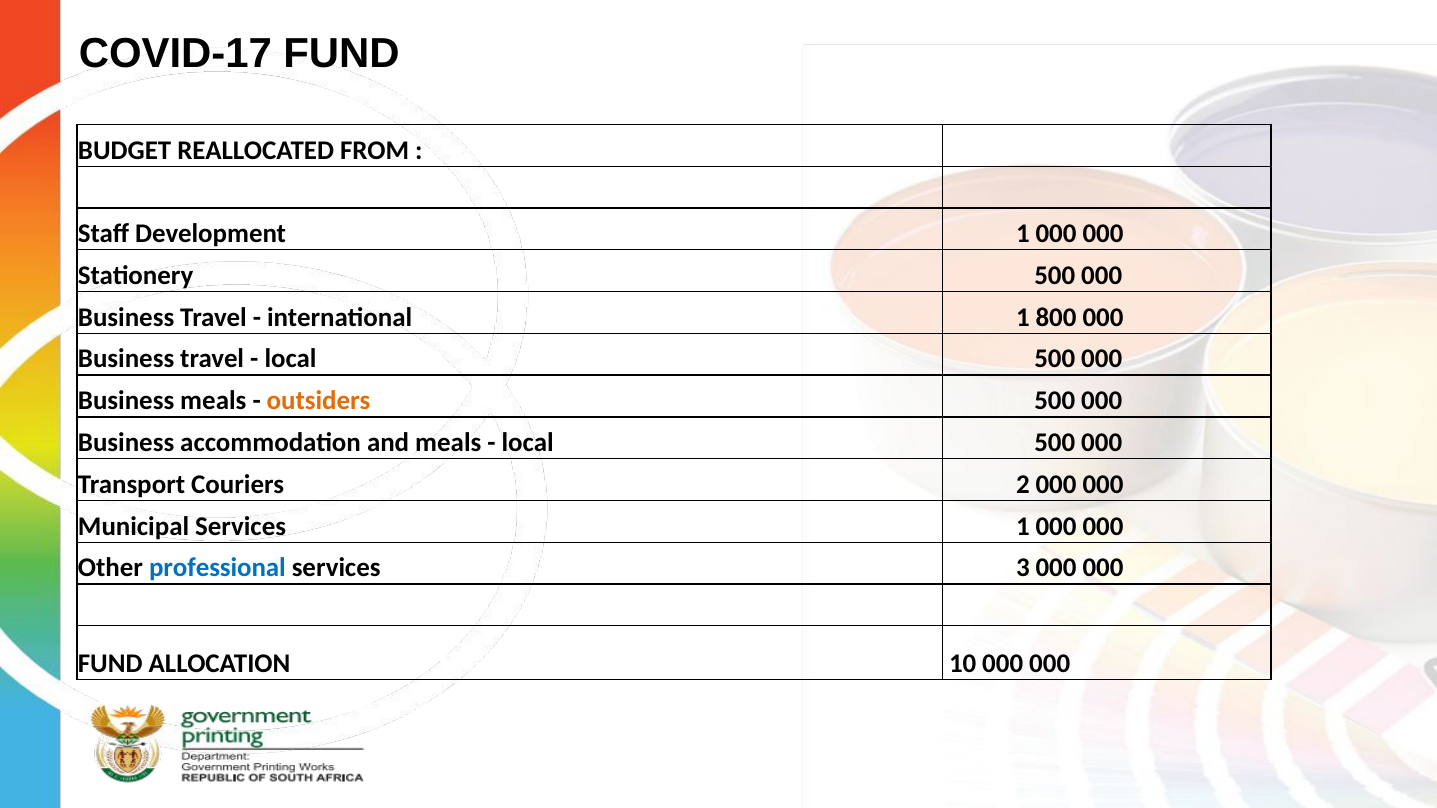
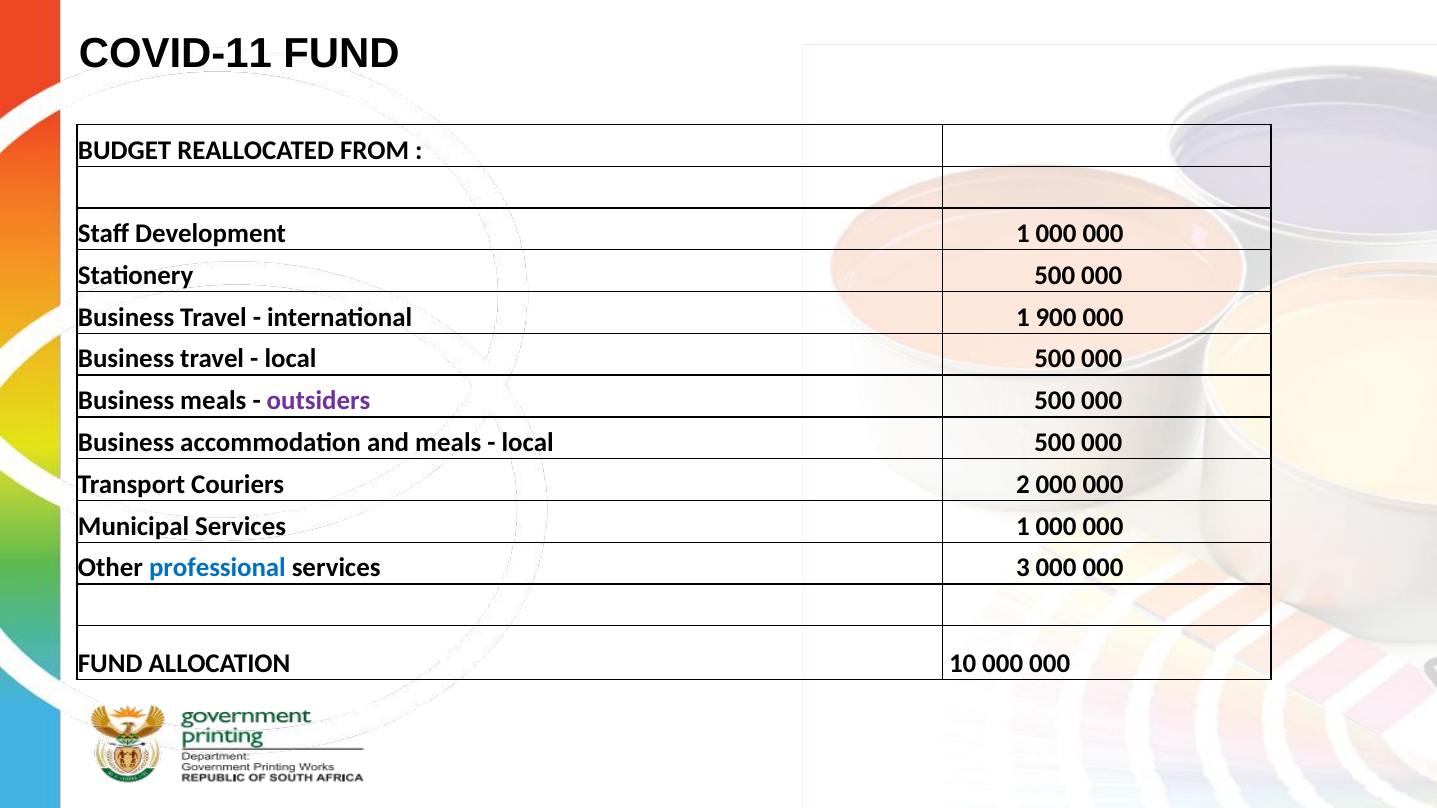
COVID-17: COVID-17 -> COVID-11
800: 800 -> 900
outsiders colour: orange -> purple
